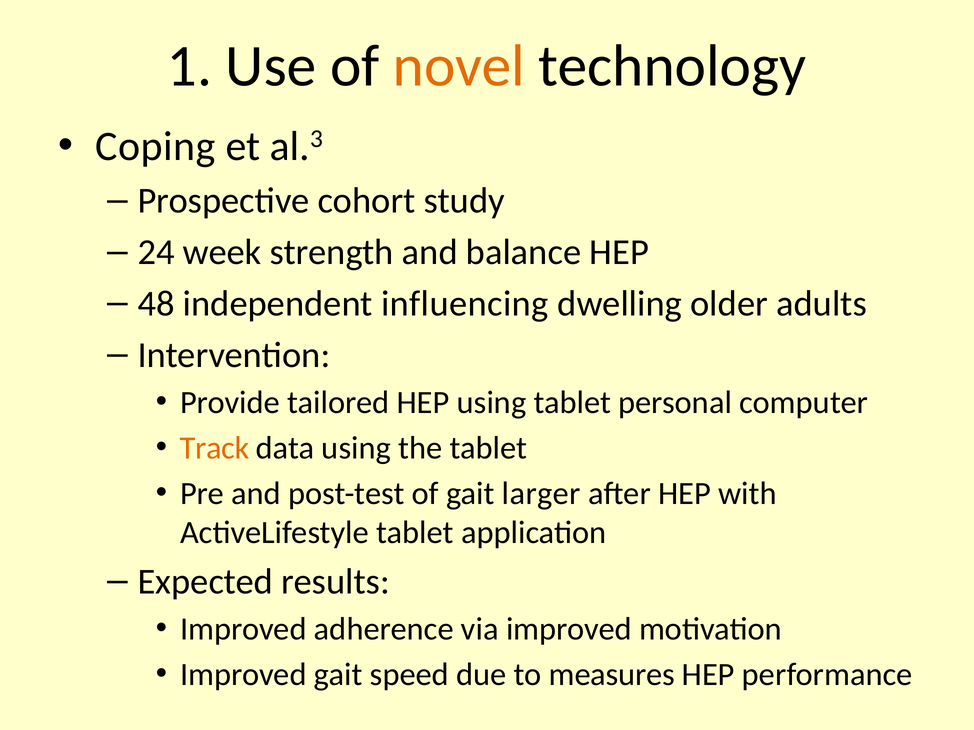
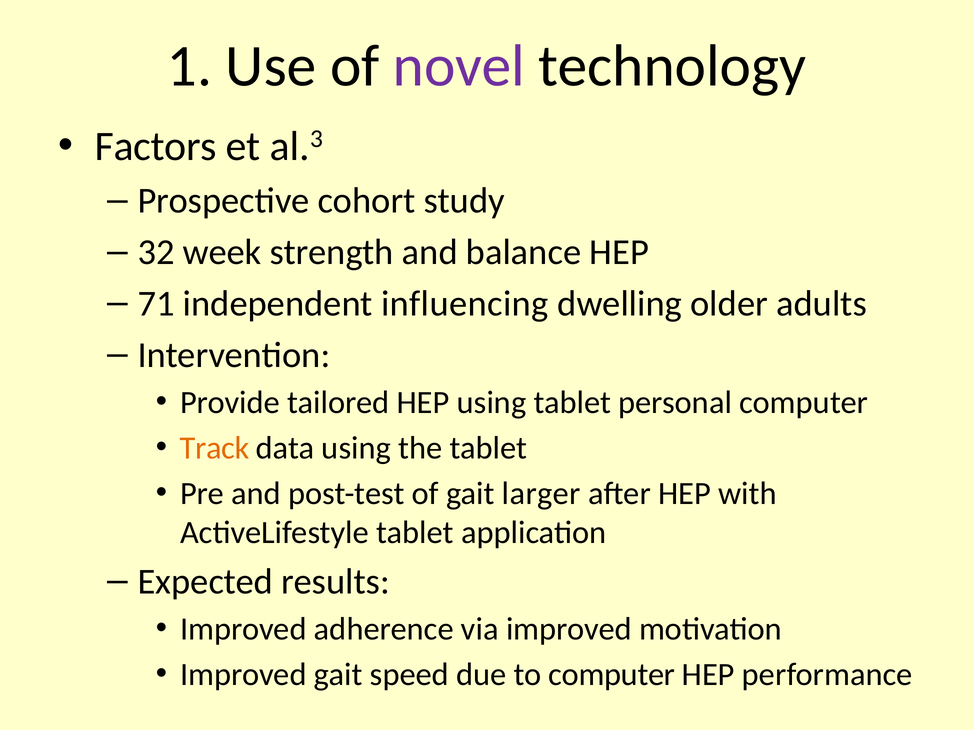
novel colour: orange -> purple
Coping: Coping -> Factors
24: 24 -> 32
48: 48 -> 71
to measures: measures -> computer
